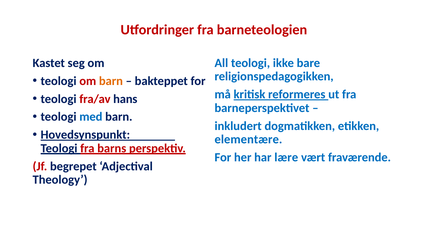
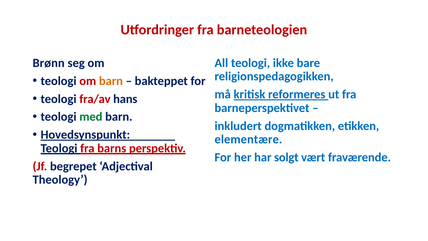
Kastet: Kastet -> Brønn
med colour: blue -> green
lære: lære -> solgt
